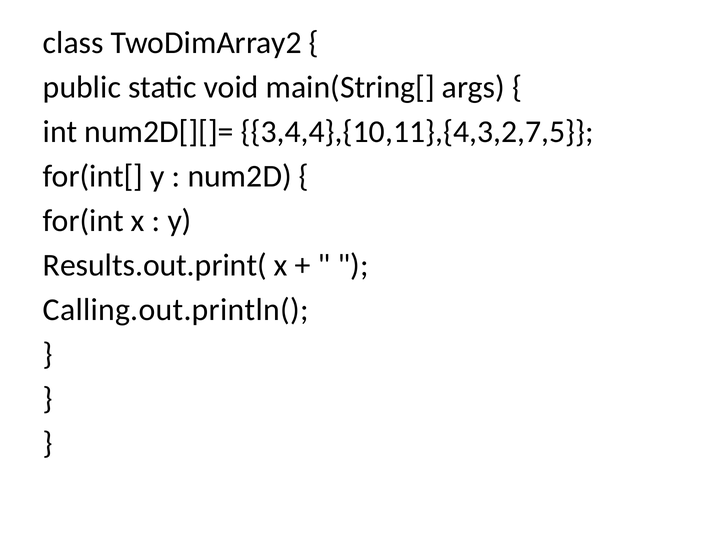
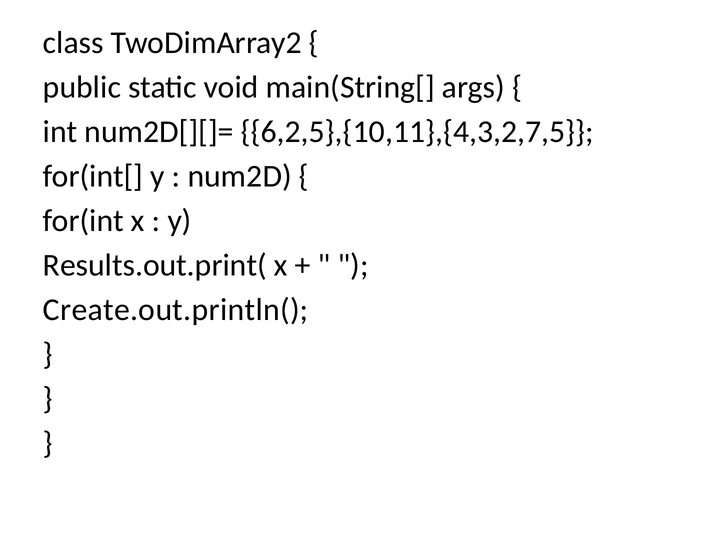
3,4,4},{10,11},{4,3,2,7,5: 3,4,4},{10,11},{4,3,2,7,5 -> 6,2,5},{10,11},{4,3,2,7,5
Calling.out.println(: Calling.out.println( -> Create.out.println(
